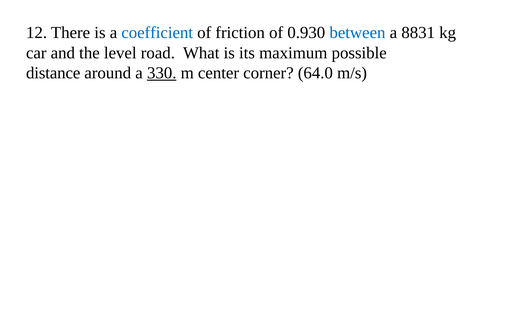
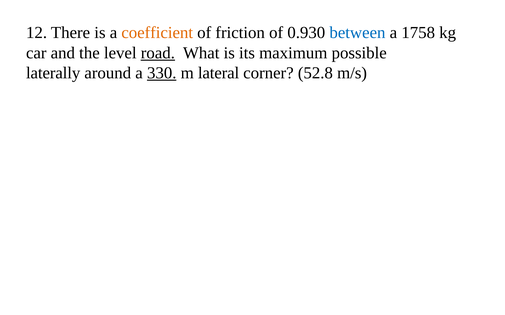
coefficient colour: blue -> orange
8831: 8831 -> 1758
road underline: none -> present
distance: distance -> laterally
center: center -> lateral
64.0: 64.0 -> 52.8
